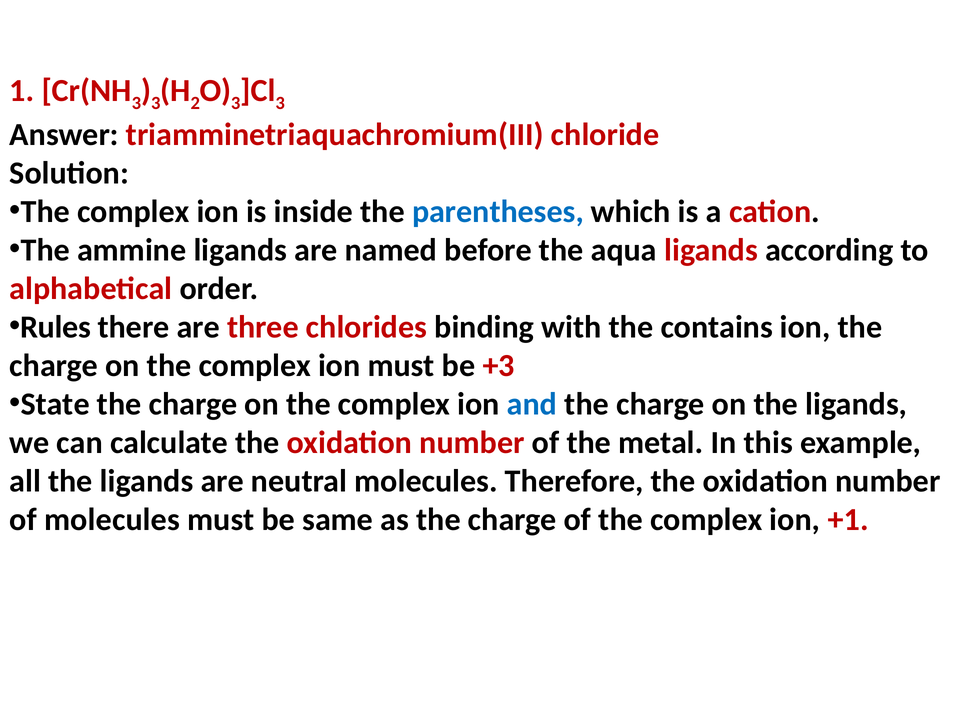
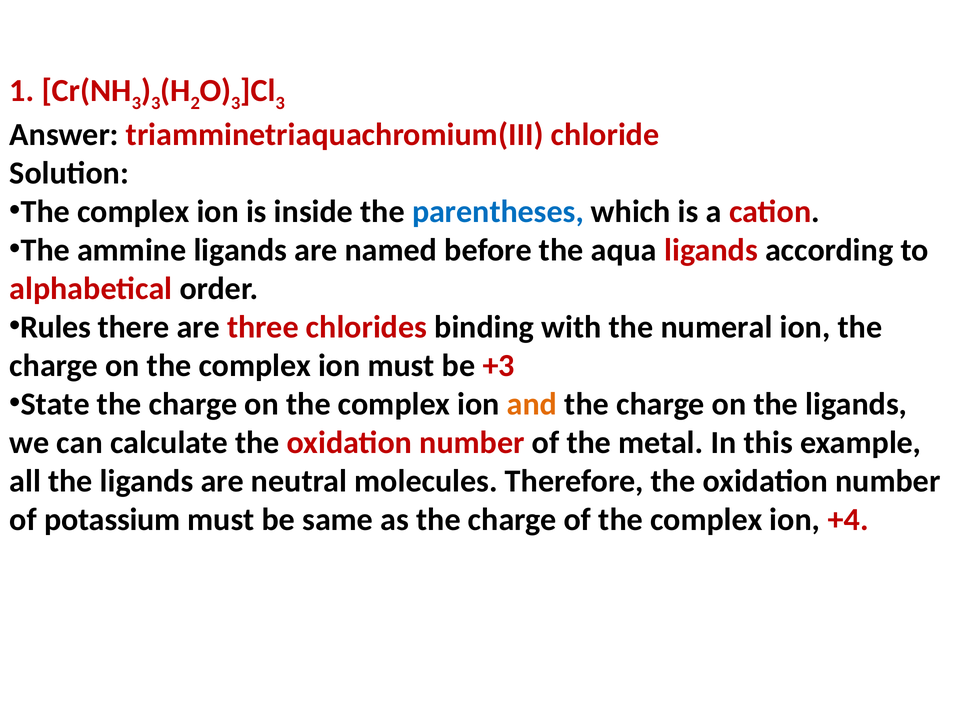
contains: contains -> numeral
and colour: blue -> orange
of molecules: molecules -> potassium
+1: +1 -> +4
